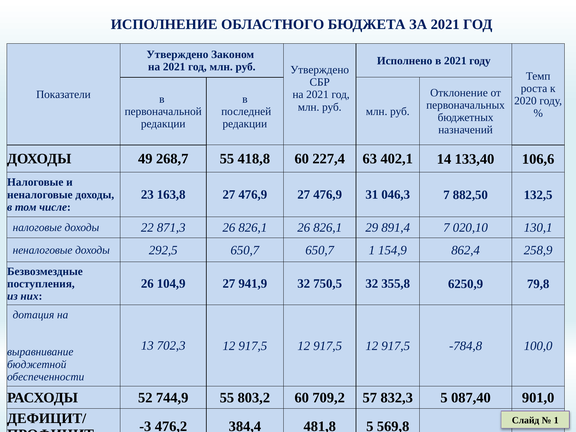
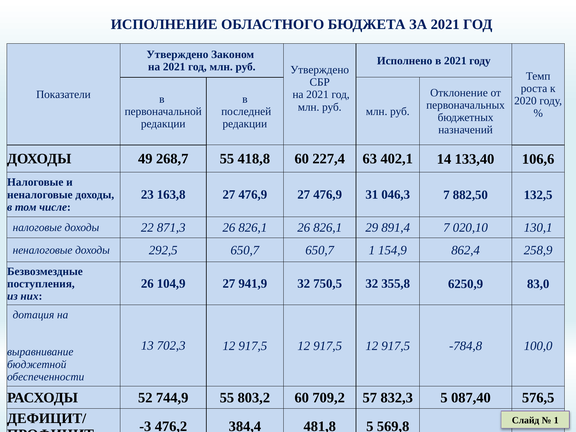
79,8: 79,8 -> 83,0
901,0: 901,0 -> 576,5
